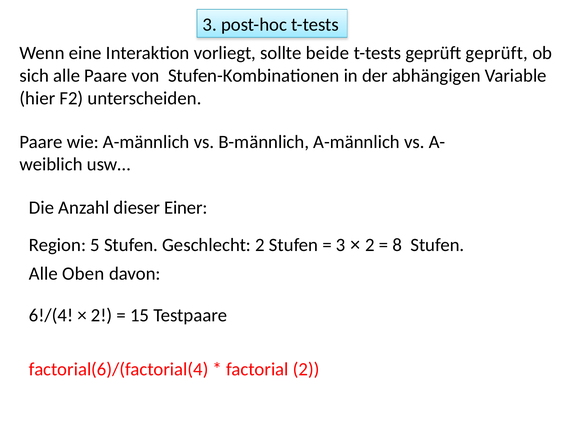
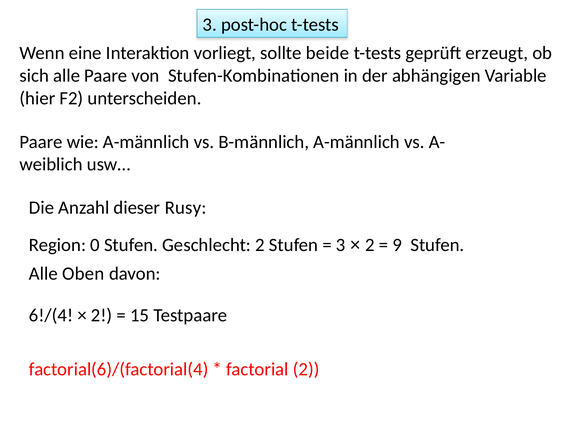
geprüft geprüft: geprüft -> erzeugt
Einer: Einer -> Rusy
5: 5 -> 0
8: 8 -> 9
